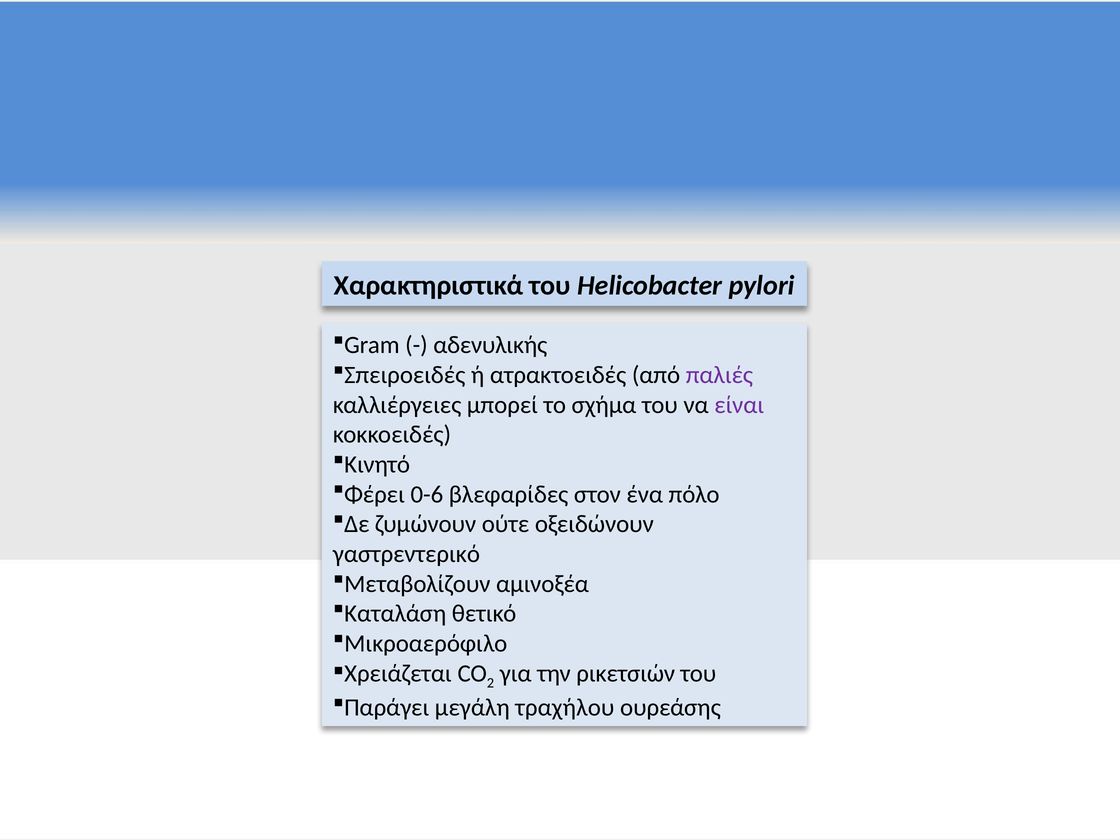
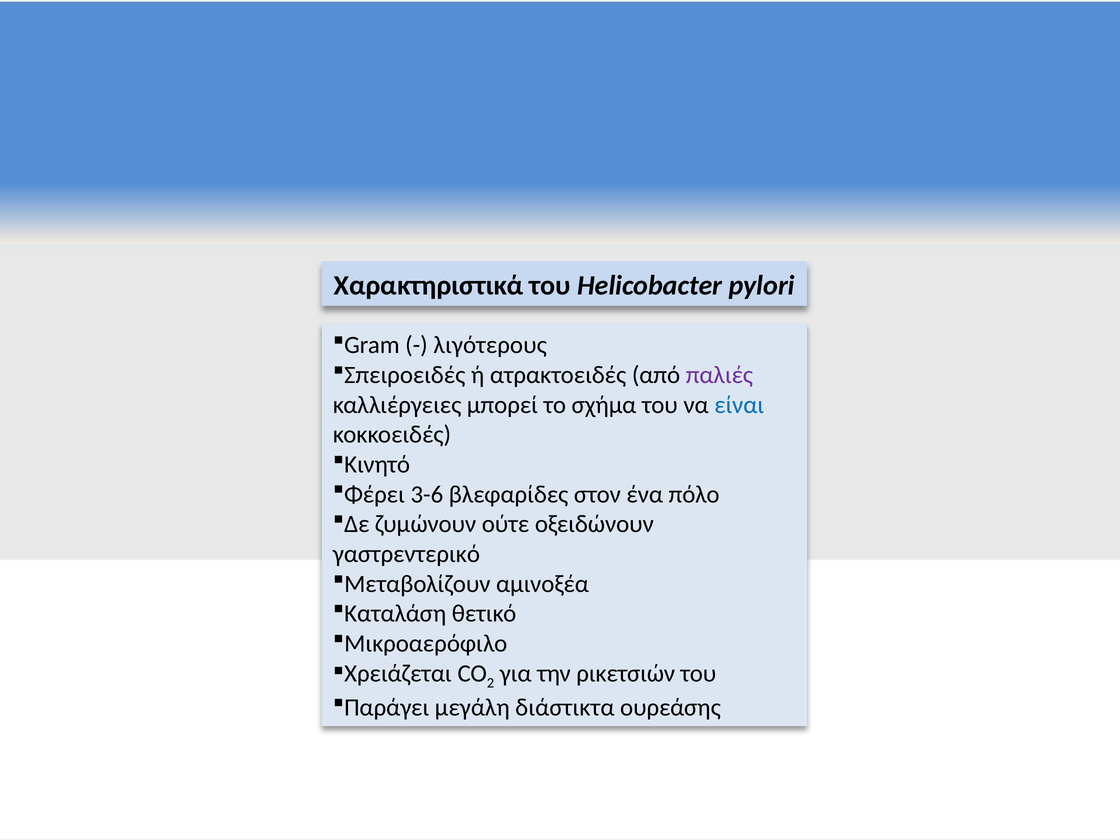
αδενυλικής: αδενυλικής -> λιγότερους
είναι colour: purple -> blue
0-6: 0-6 -> 3-6
τραχήλου: τραχήλου -> διάστικτα
